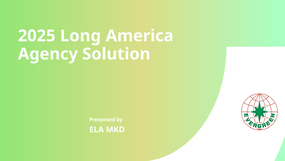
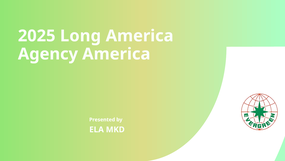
Agency Solution: Solution -> America
